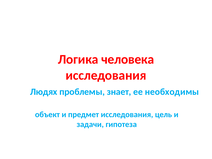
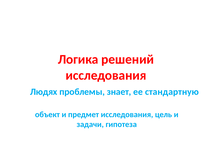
человека: человека -> решений
необходимы: необходимы -> стандартную
